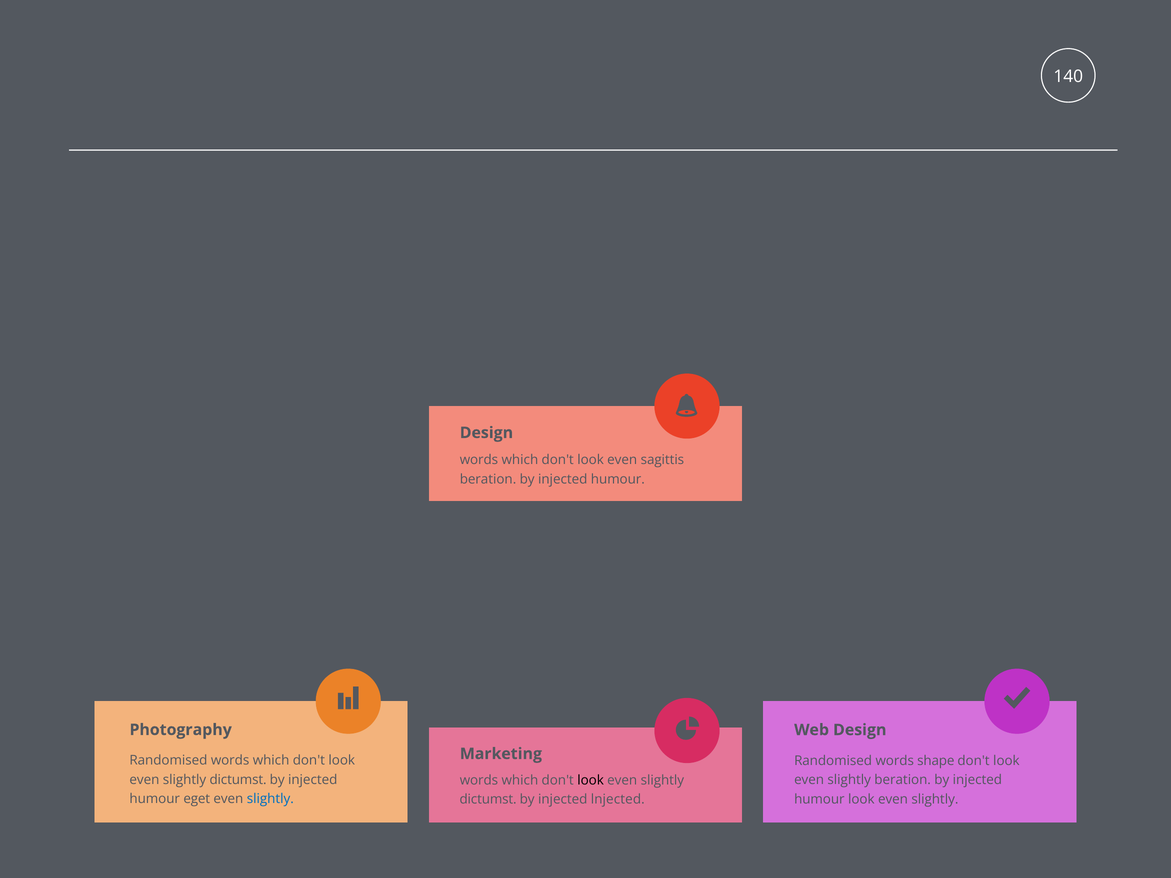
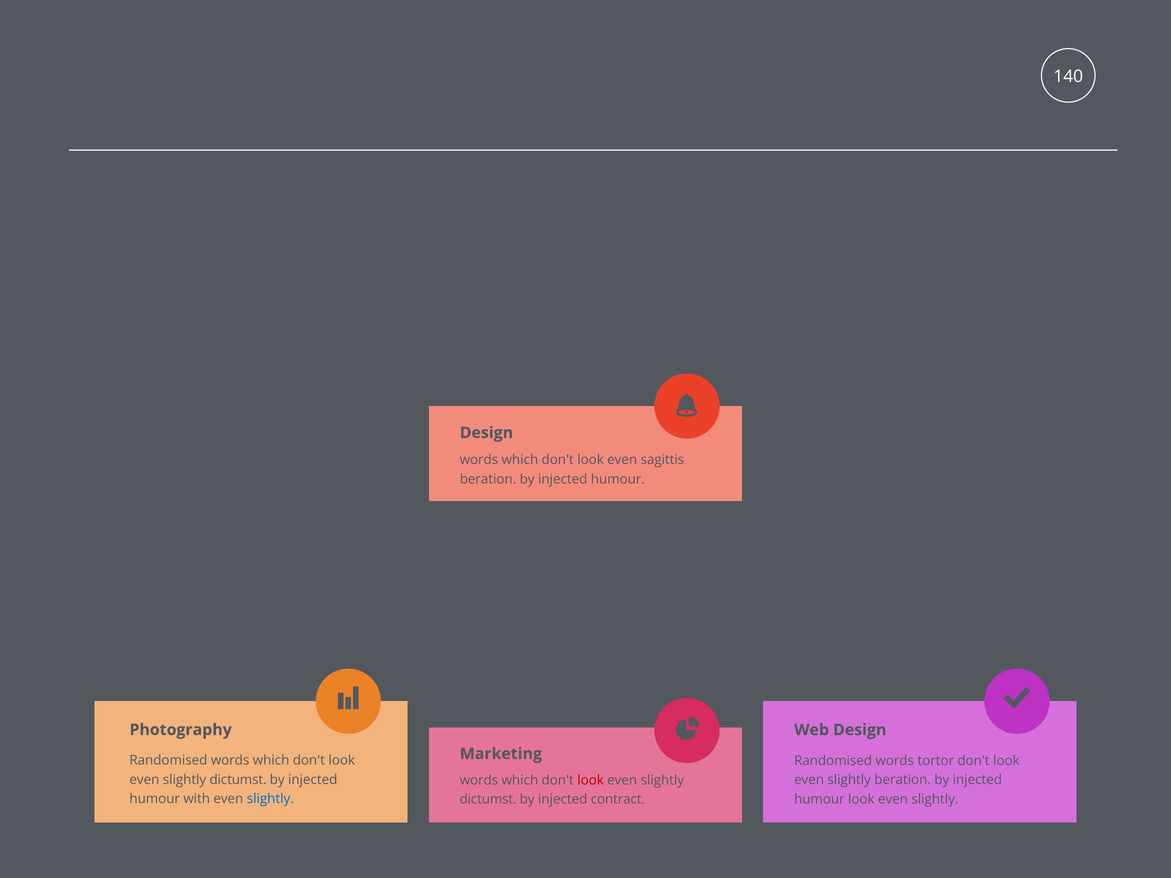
shape: shape -> tortor
look at (591, 780) colour: black -> red
eget: eget -> with
lnjected: lnjected -> contract
